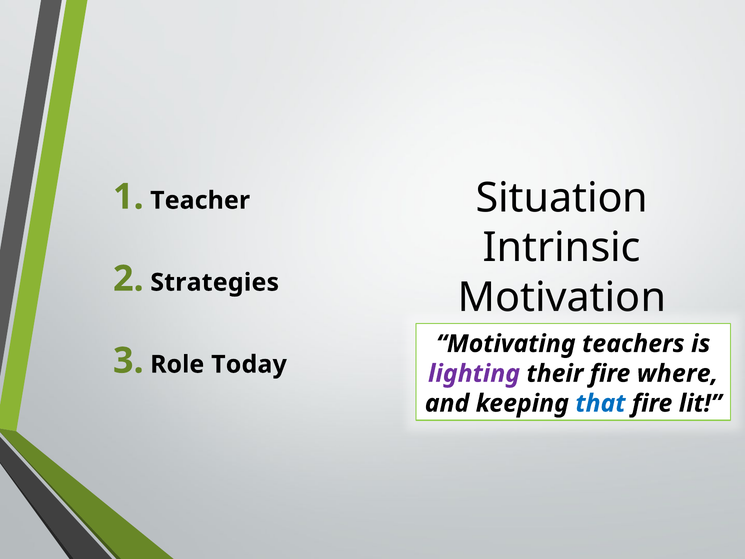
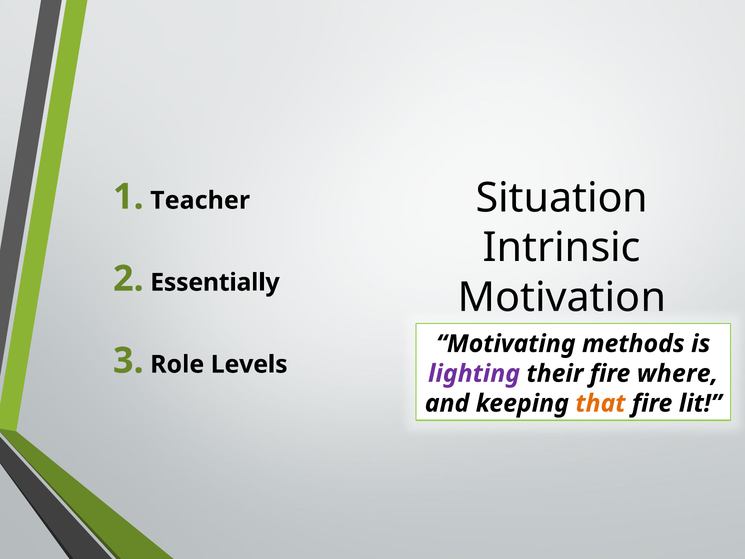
Strategies: Strategies -> Essentially
teachers: teachers -> methods
Today: Today -> Levels
that colour: blue -> orange
